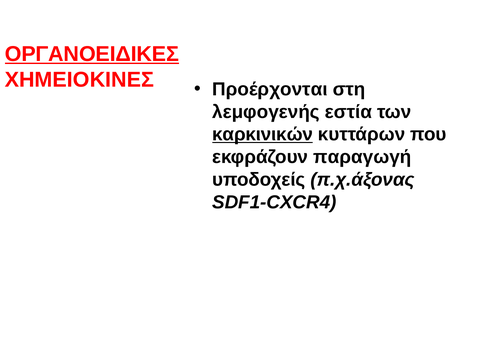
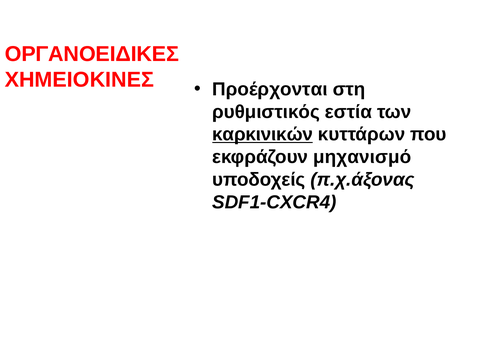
ΟΡΓΑΝΟΕΙΔΙΚΕΣ underline: present -> none
λεμφογενής: λεμφογενής -> ρυθμιστικός
παραγωγή: παραγωγή -> μηχανισμό
